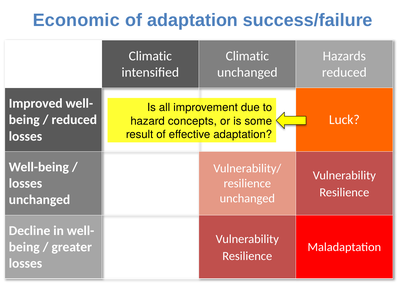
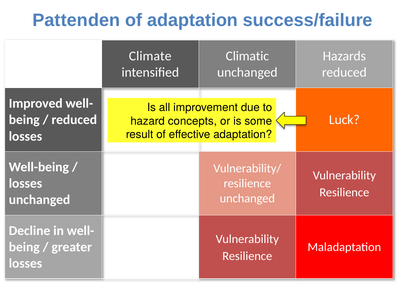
Economic: Economic -> Pattenden
Climatic at (150, 56): Climatic -> Climate
